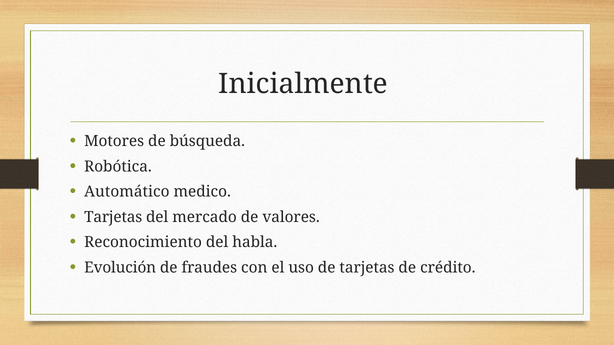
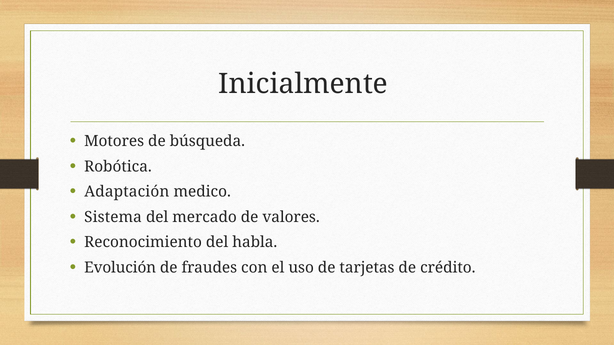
Automático: Automático -> Adaptación
Tarjetas at (113, 217): Tarjetas -> Sistema
